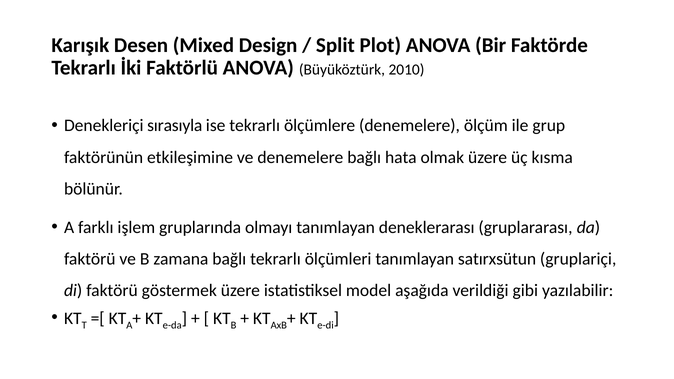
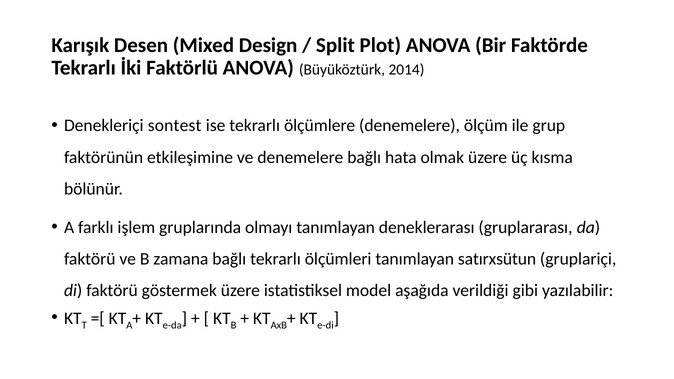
2010: 2010 -> 2014
sırasıyla: sırasıyla -> sontest
